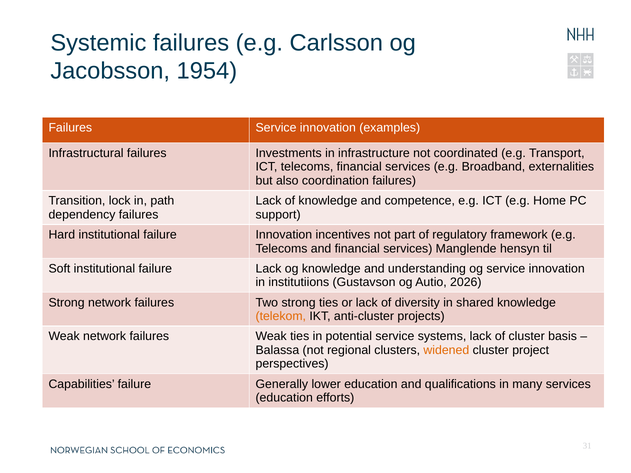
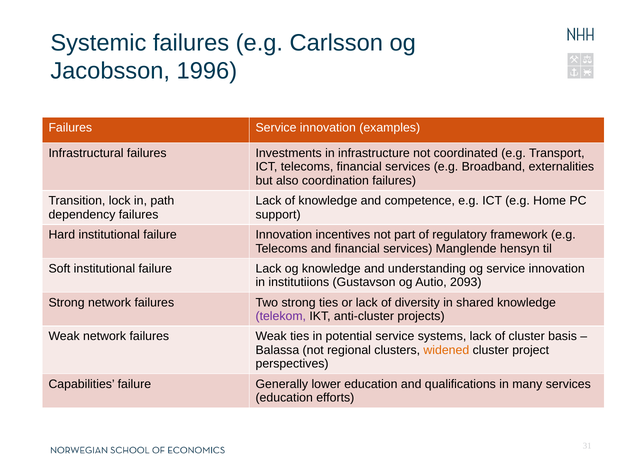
1954: 1954 -> 1996
2026: 2026 -> 2093
telekom colour: orange -> purple
